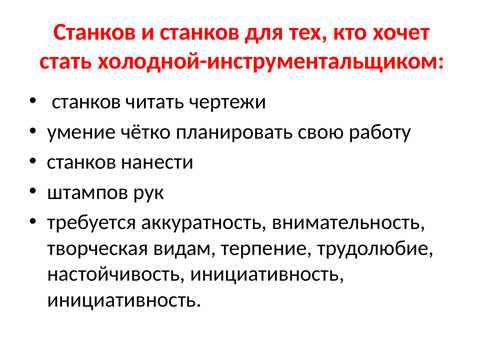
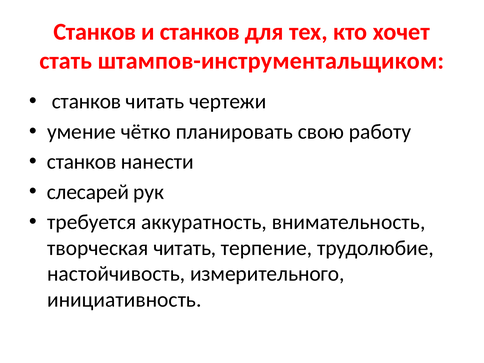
холодной-инструментальщиком: холодной-инструментальщиком -> штампов-инструментальщиком
штампов: штампов -> слесарей
творческая видам: видам -> читать
настойчивость инициативность: инициативность -> измерительного
